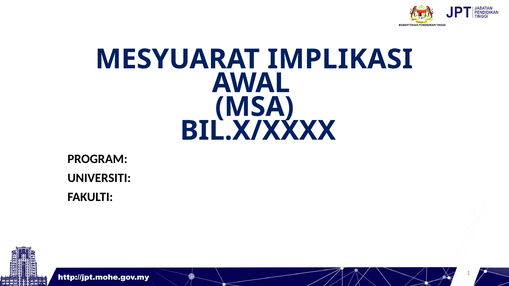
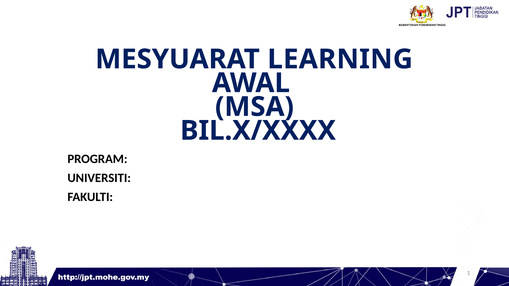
IMPLIKASI: IMPLIKASI -> LEARNING
